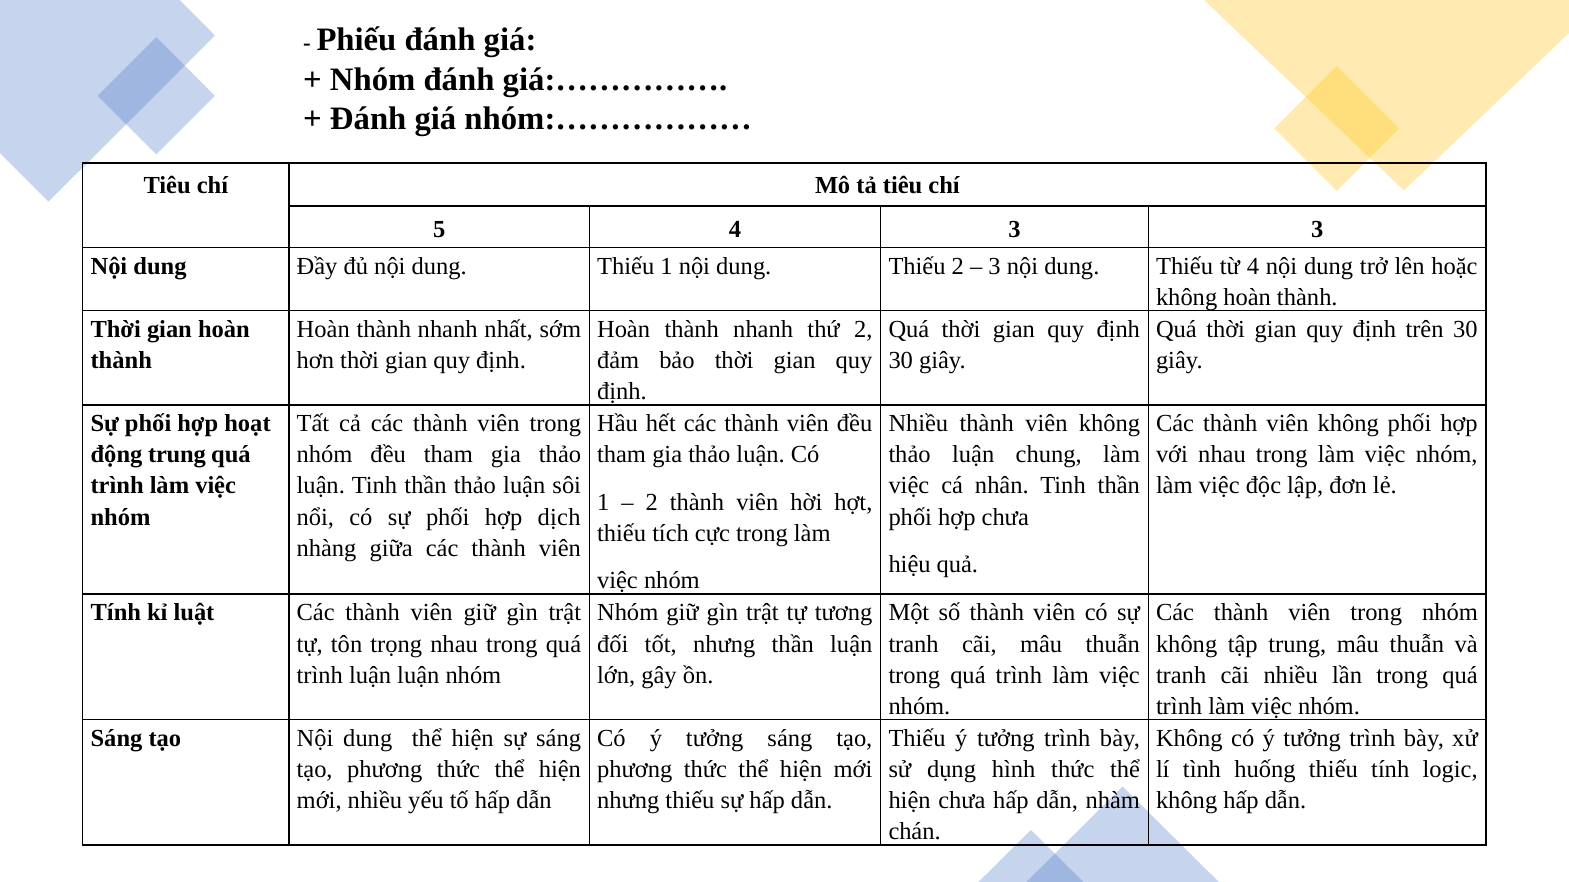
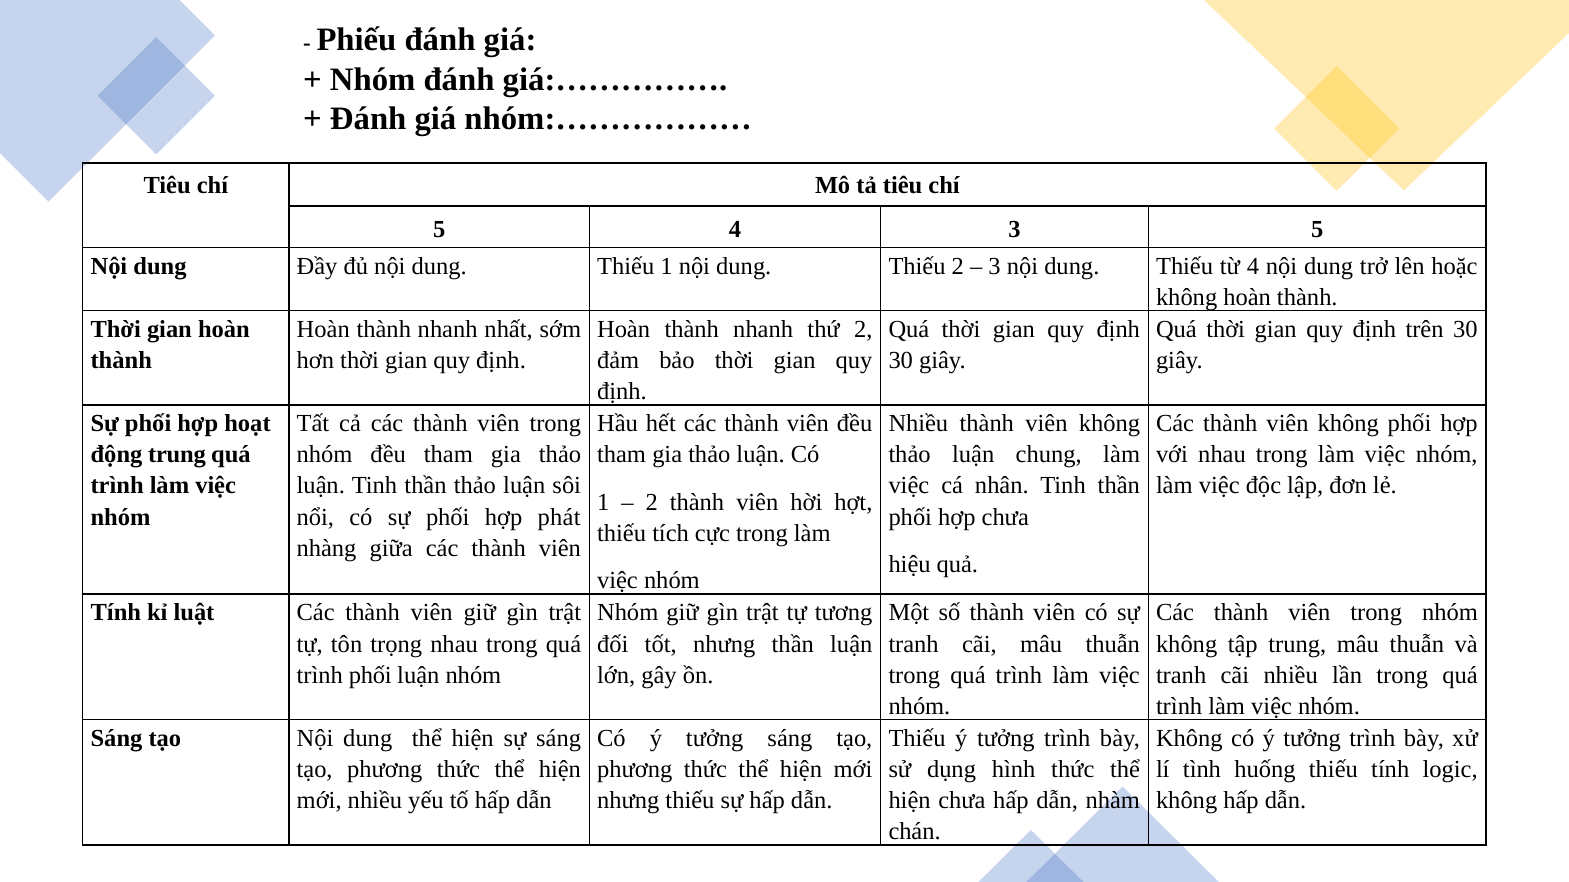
3 3: 3 -> 5
dịch: dịch -> phát
trình luận: luận -> phối
